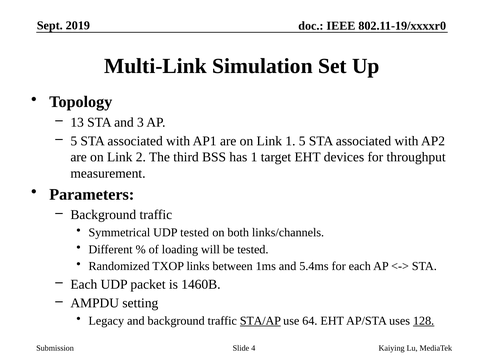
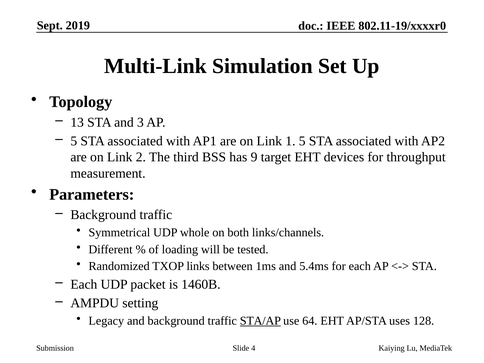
has 1: 1 -> 9
UDP tested: tested -> whole
128 underline: present -> none
